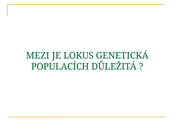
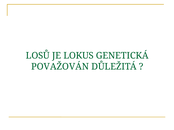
MEZI: MEZI -> LOSŮ
POPULACÍCH: POPULACÍCH -> POVAŽOVÁN
